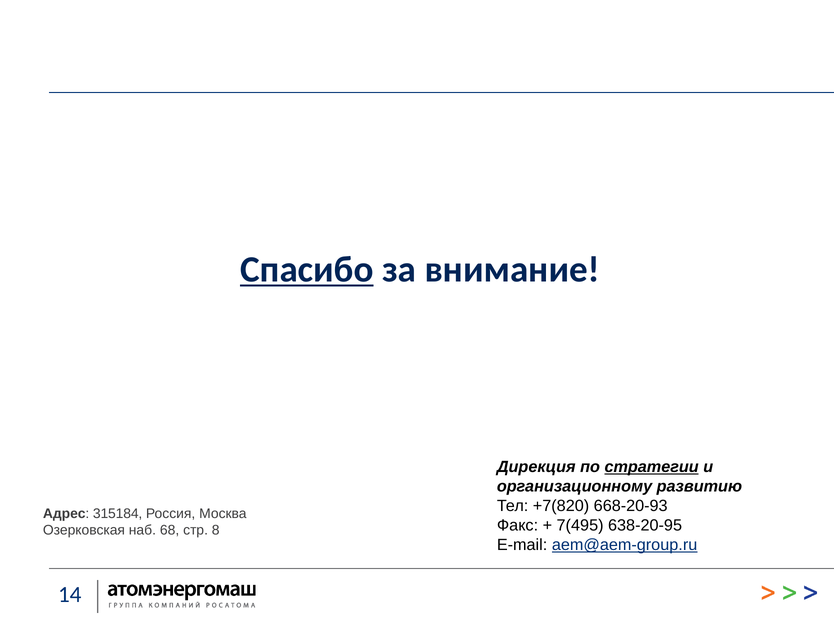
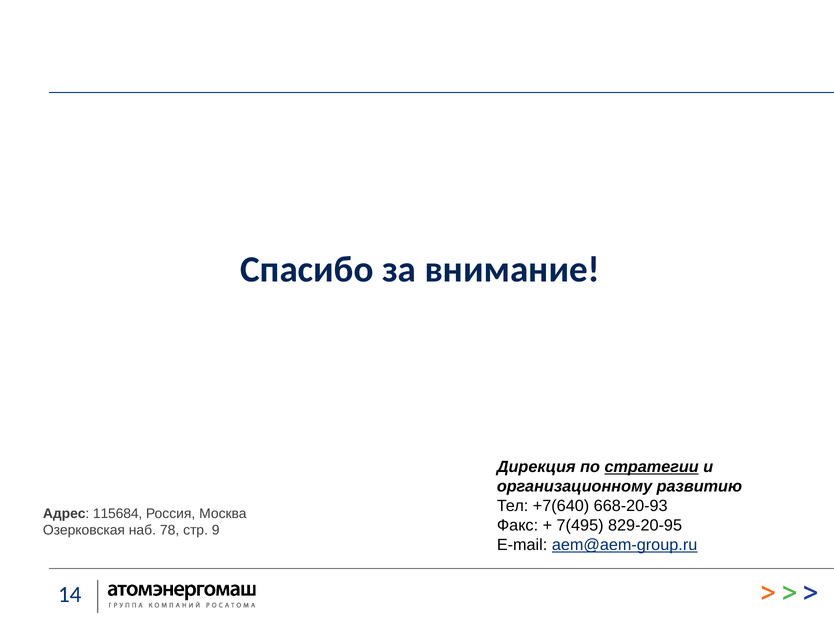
Спасибо underline: present -> none
+7(820: +7(820 -> +7(640
315184: 315184 -> 115684
638-20-95: 638-20-95 -> 829-20-95
68: 68 -> 78
8: 8 -> 9
